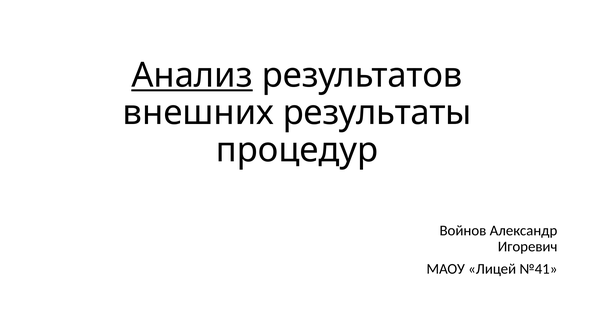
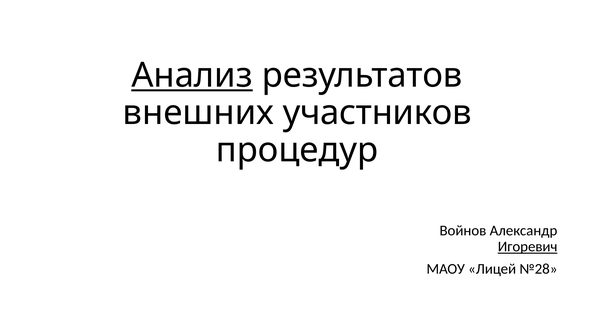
результаты: результаты -> участников
Игоревич underline: none -> present
№41: №41 -> №28
